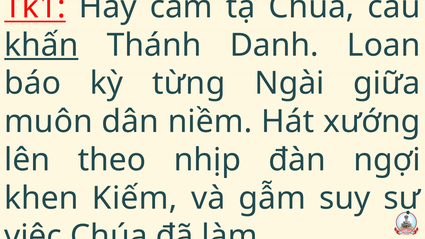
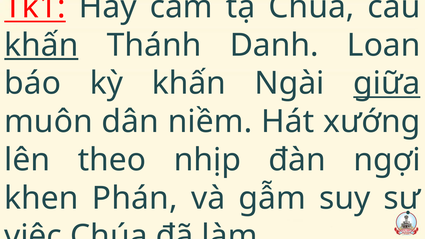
kỳ từng: từng -> khấn
giữa underline: none -> present
Kiếm: Kiếm -> Phán
